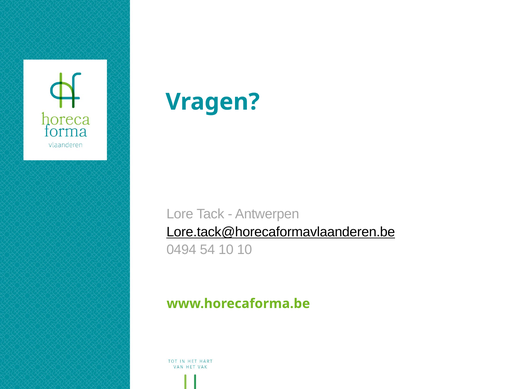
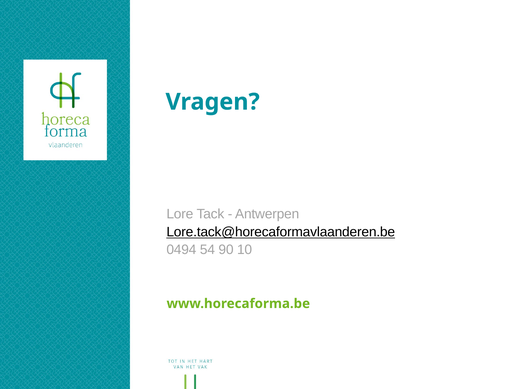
54 10: 10 -> 90
